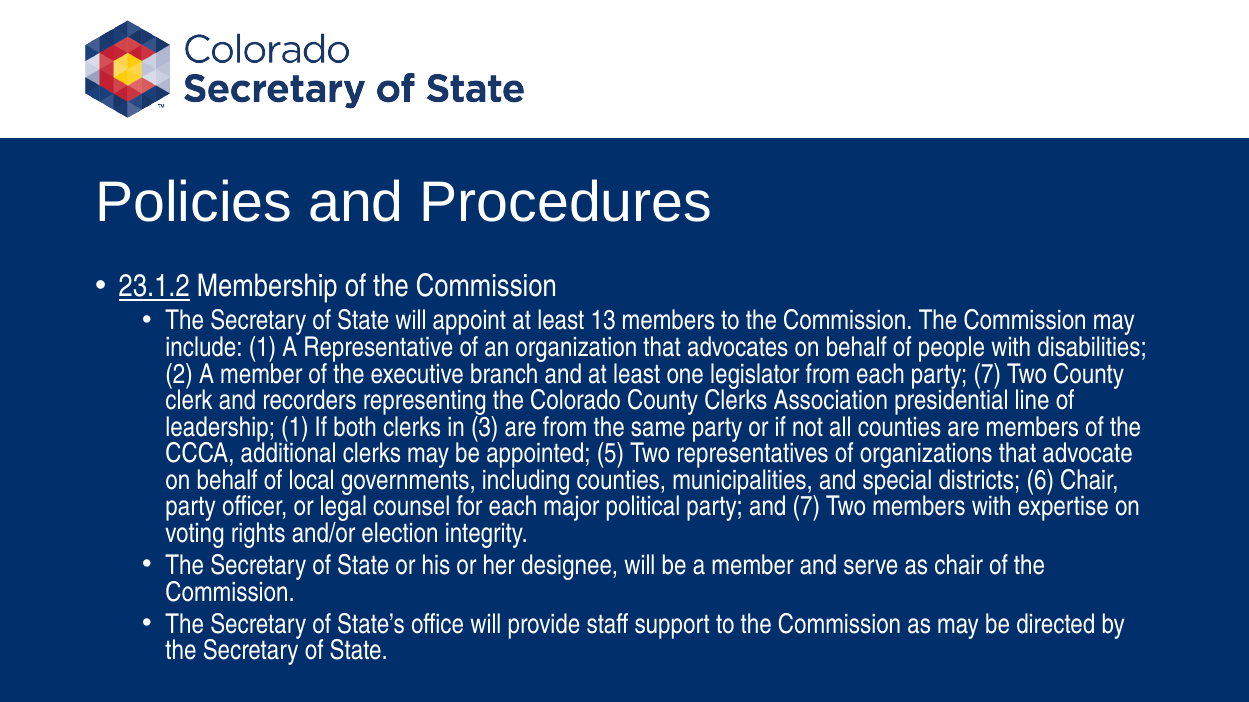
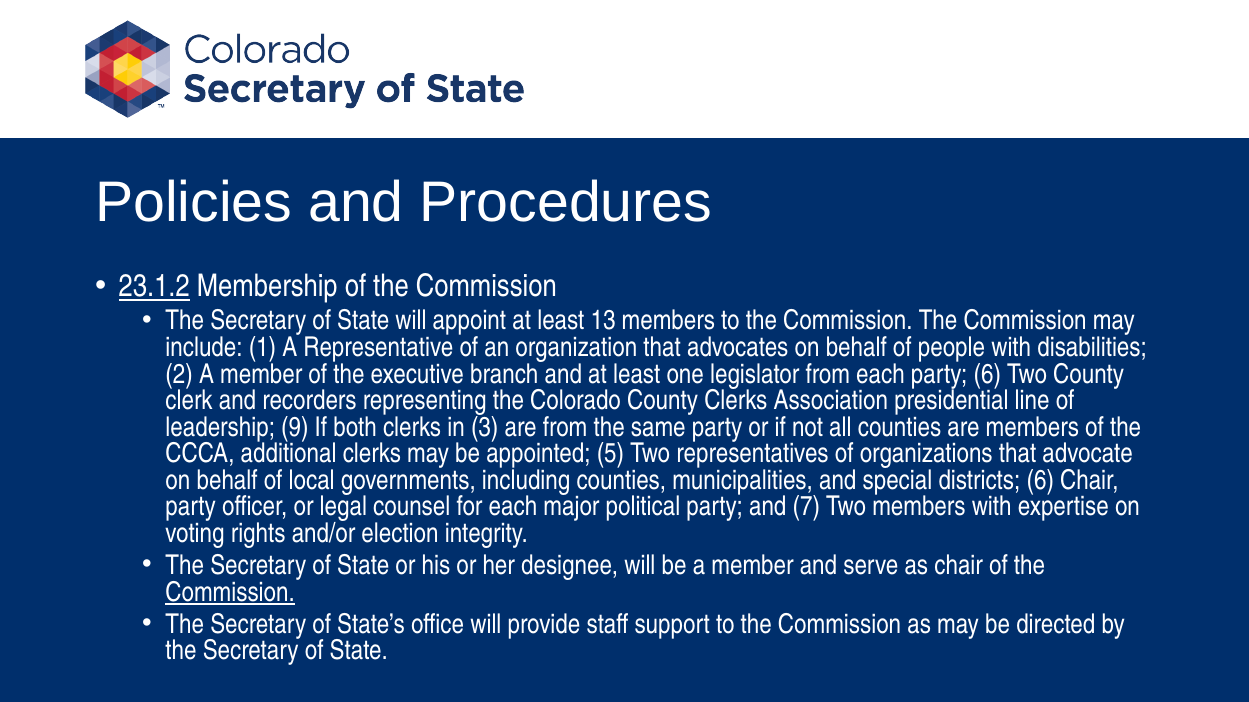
party 7: 7 -> 6
leadership 1: 1 -> 9
Commission at (230, 593) underline: none -> present
